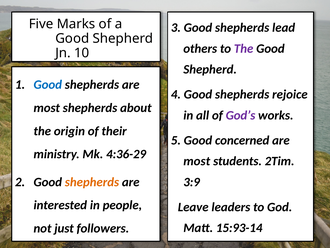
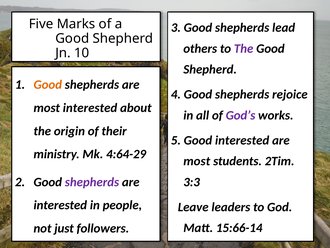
Good at (48, 85) colour: blue -> orange
most shepherds: shepherds -> interested
Good concerned: concerned -> interested
4:36-29: 4:36-29 -> 4:64-29
shepherds at (92, 182) colour: orange -> purple
3:9: 3:9 -> 3:3
15:93-14: 15:93-14 -> 15:66-14
